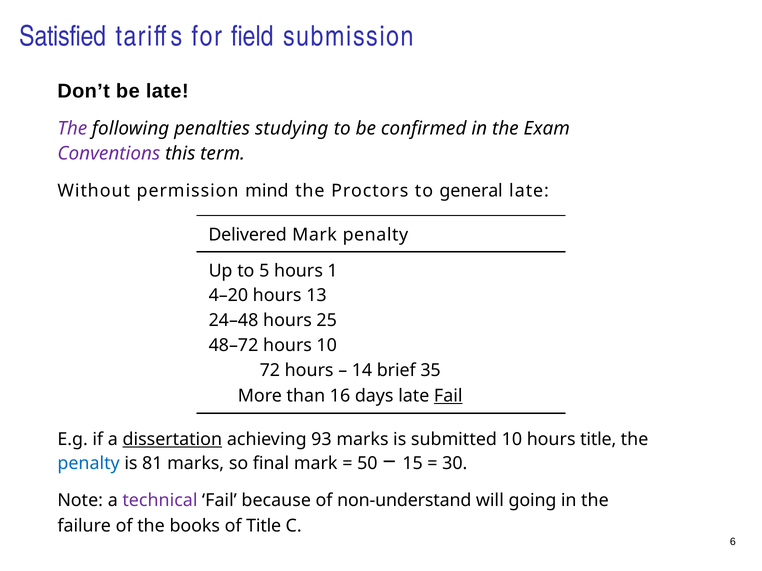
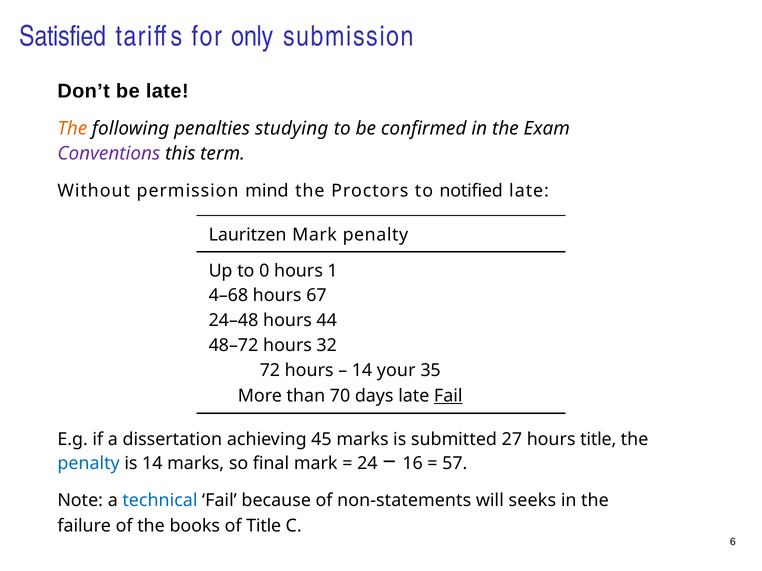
field: field -> only
The at (72, 129) colour: purple -> orange
general: general -> notified
Delivered: Delivered -> Lauritzen
5: 5 -> 0
4–20: 4–20 -> 4–68
13: 13 -> 67
25: 25 -> 44
hours 10: 10 -> 32
brief: brief -> your
16: 16 -> 70
dissertation underline: present -> none
93: 93 -> 45
submitted 10: 10 -> 27
is 81: 81 -> 14
50: 50 -> 24
15: 15 -> 16
30: 30 -> 57
technical colour: purple -> blue
non-understand: non-understand -> non-statements
going: going -> seeks
